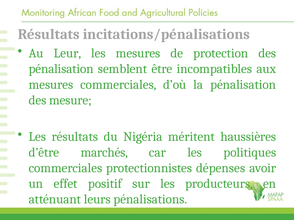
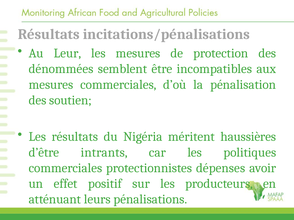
pénalisation at (61, 69): pénalisation -> dénommées
mesure: mesure -> soutien
marchés: marchés -> intrants
